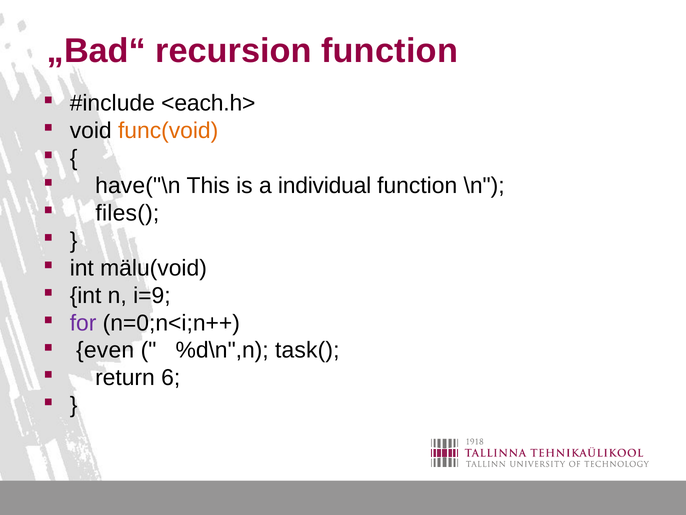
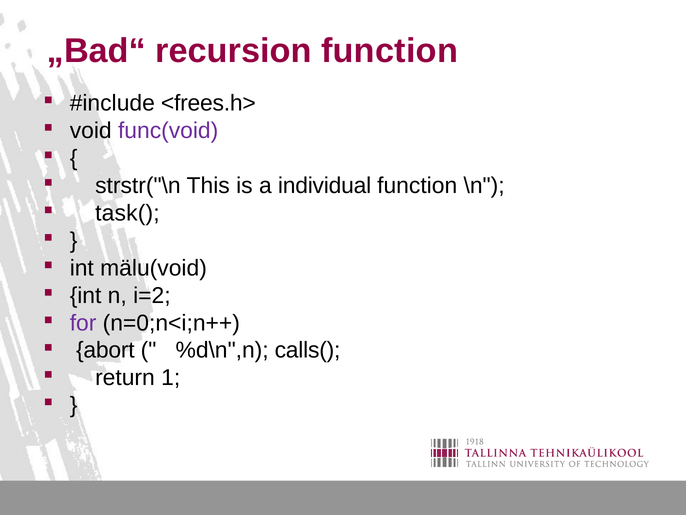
<each.h>: <each.h> -> <frees.h>
func(void colour: orange -> purple
have("\n: have("\n -> strstr("\n
files(: files( -> task(
i=9: i=9 -> i=2
even: even -> abort
task(: task( -> calls(
6: 6 -> 1
